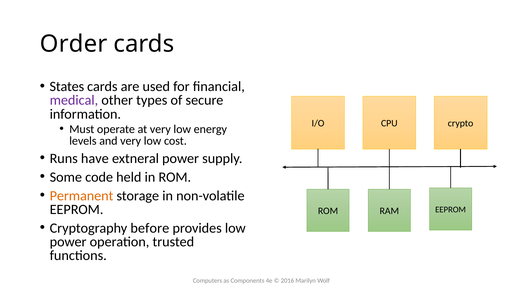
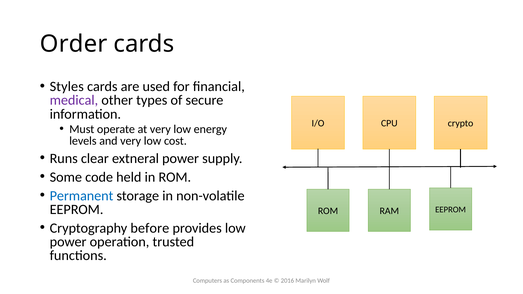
States: States -> Styles
have: have -> clear
Permanent colour: orange -> blue
